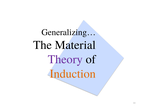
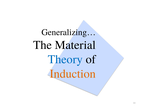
Theory colour: purple -> blue
